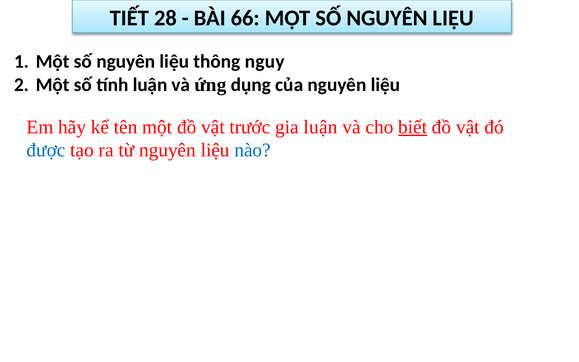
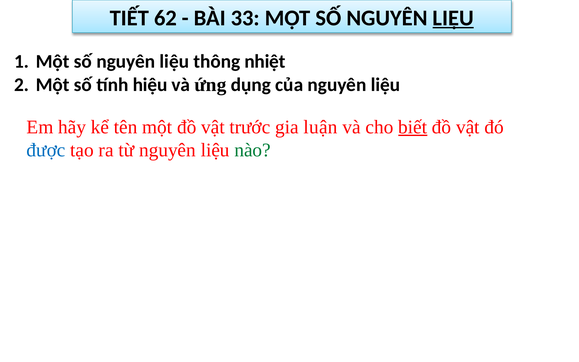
28: 28 -> 62
66: 66 -> 33
LIỆU at (453, 18) underline: none -> present
nguy: nguy -> nhiệt
tính luận: luận -> hiệu
nào colour: blue -> green
